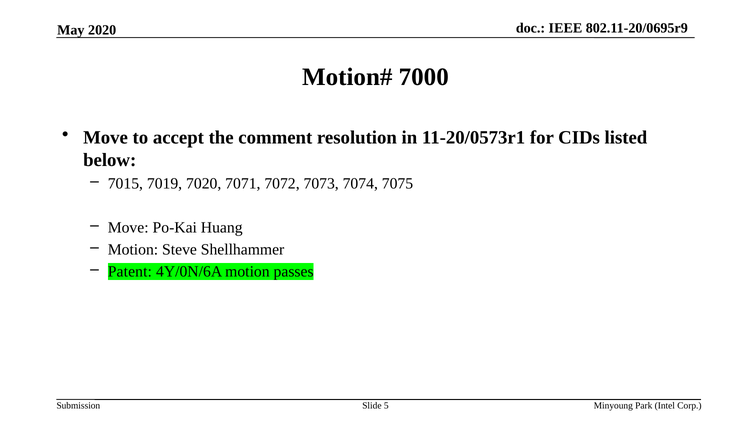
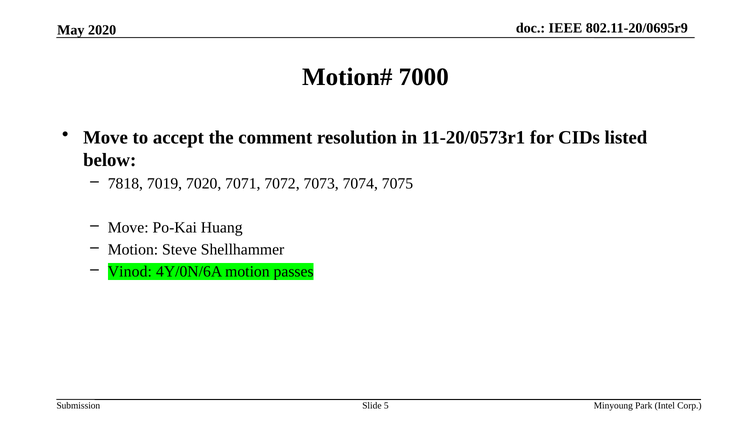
7015: 7015 -> 7818
Patent: Patent -> Vinod
